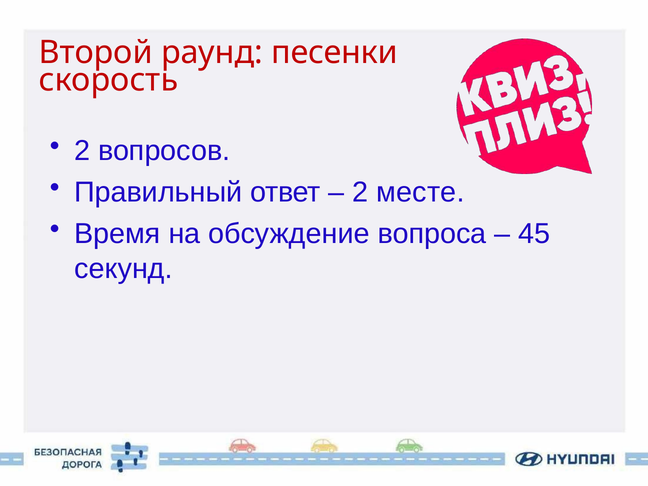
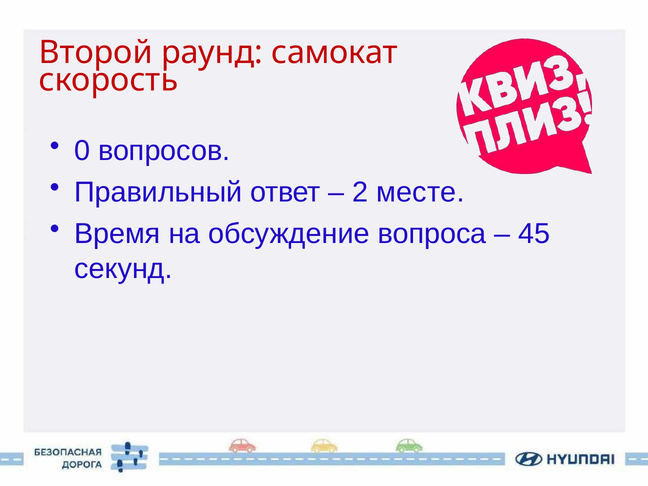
песенки: песенки -> самокат
2 at (82, 151): 2 -> 0
